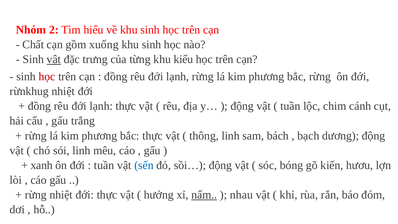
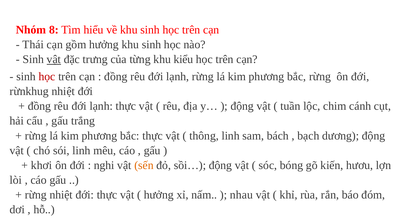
2: 2 -> 8
Chất: Chất -> Thái
gồm xuống: xuống -> hưởng
xanh: xanh -> khơi
tuần at (104, 165): tuần -> nghi
sến colour: blue -> orange
nấm underline: present -> none
